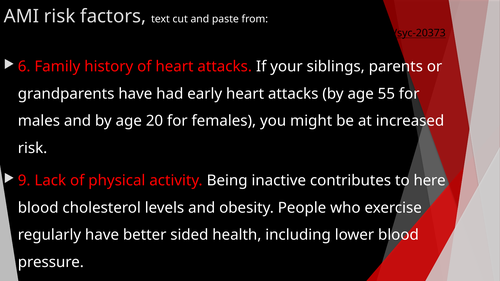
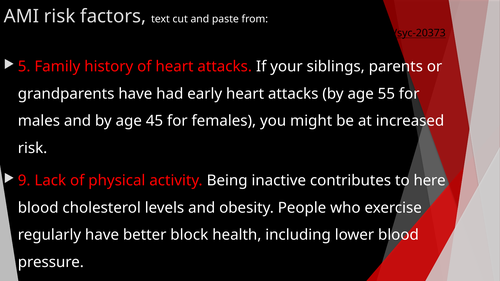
6: 6 -> 5
20: 20 -> 45
sided: sided -> block
